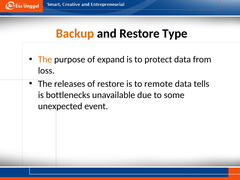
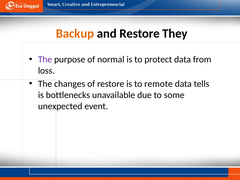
Type: Type -> They
The at (45, 59) colour: orange -> purple
expand: expand -> normal
releases: releases -> changes
